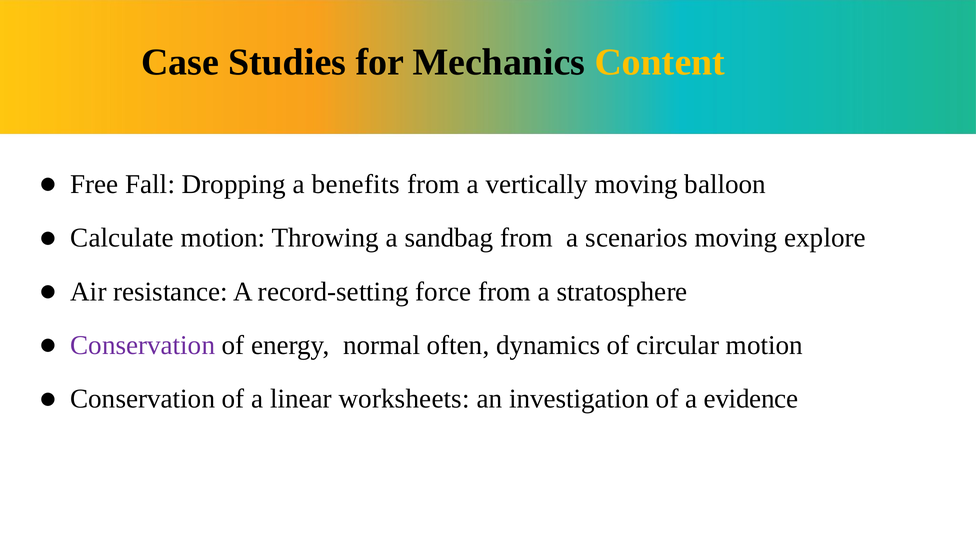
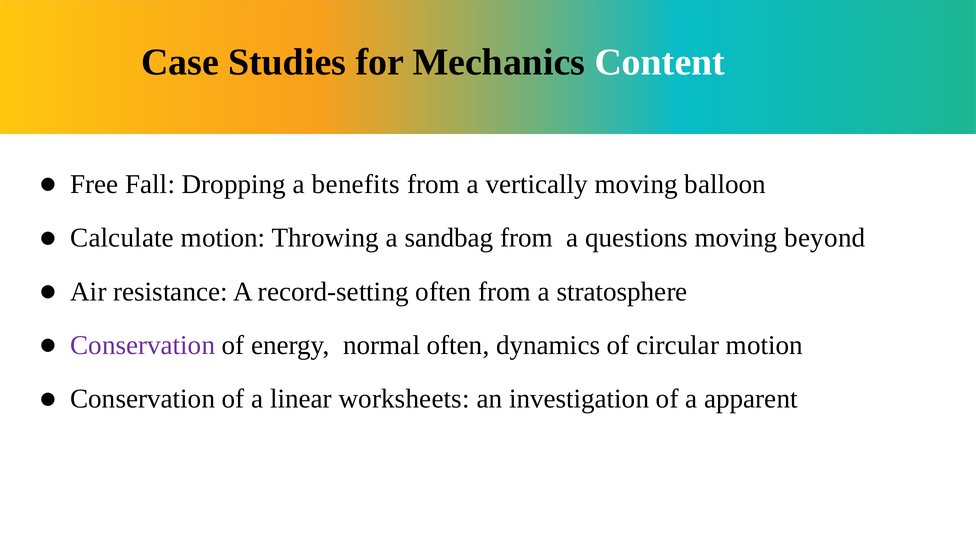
Content colour: yellow -> white
scenarios: scenarios -> questions
explore: explore -> beyond
record-setting force: force -> often
evidence: evidence -> apparent
